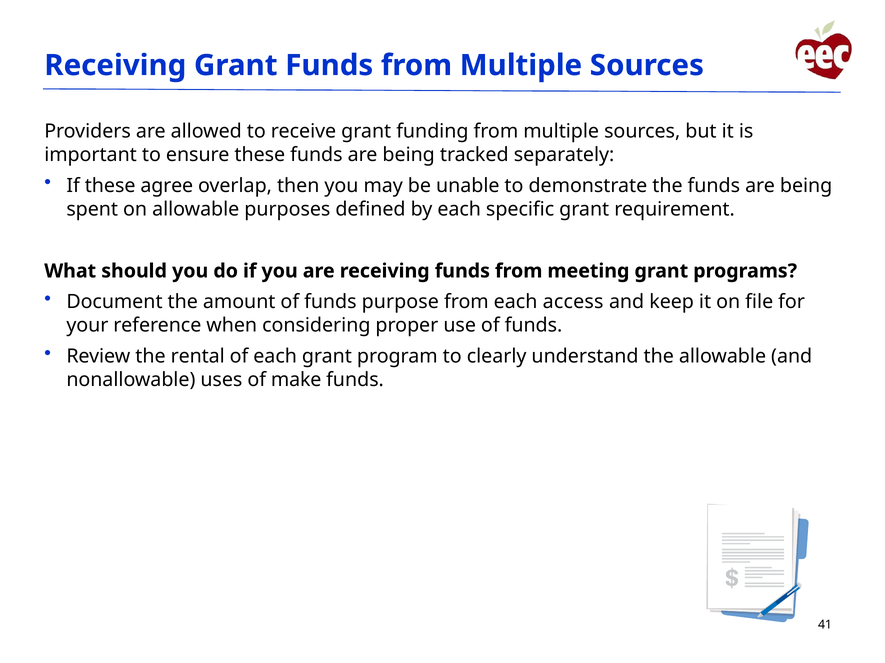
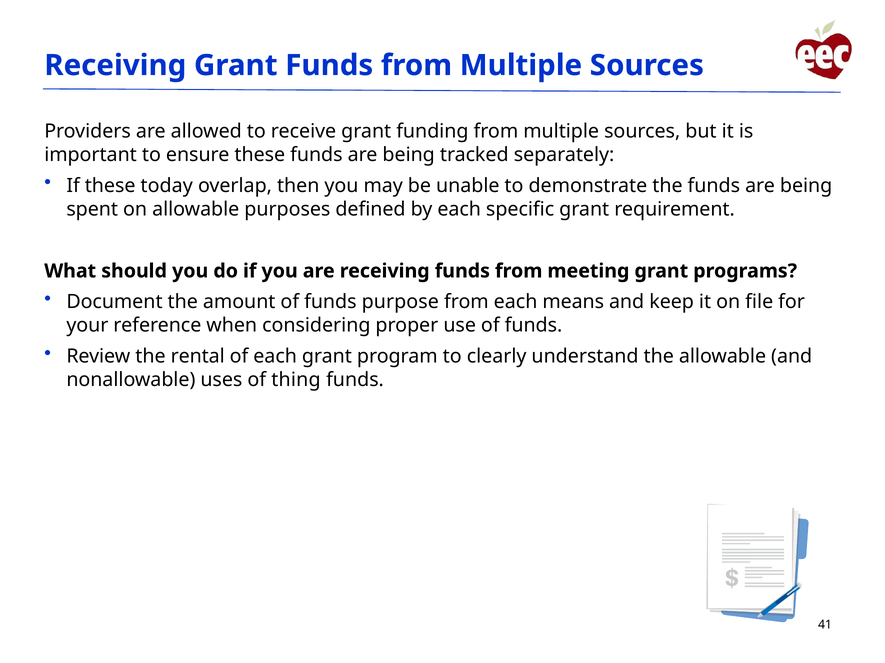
agree: agree -> today
access: access -> means
make: make -> thing
